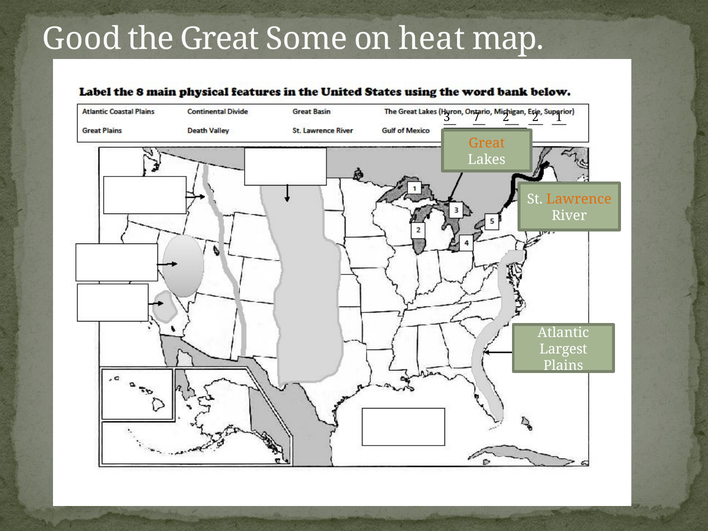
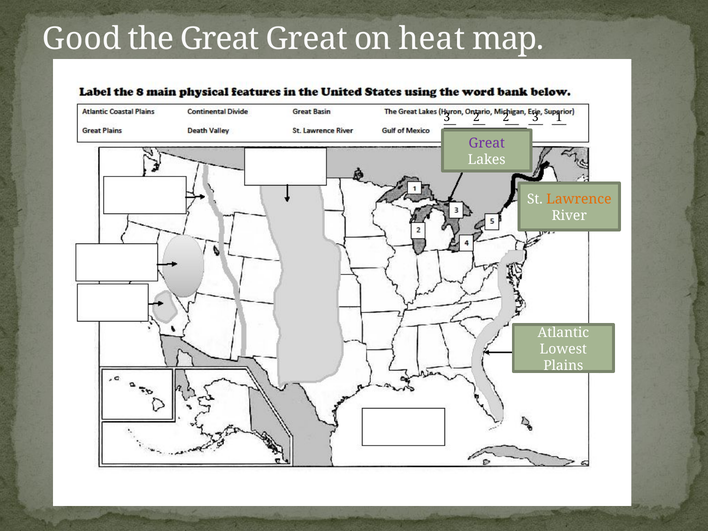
Great Some: Some -> Great
3 7: 7 -> 2
2 2: 2 -> 3
Great at (487, 143) colour: orange -> purple
Largest: Largest -> Lowest
